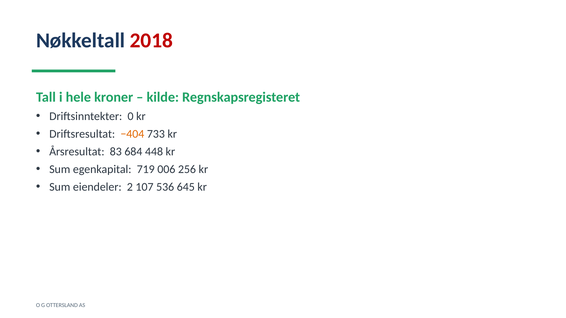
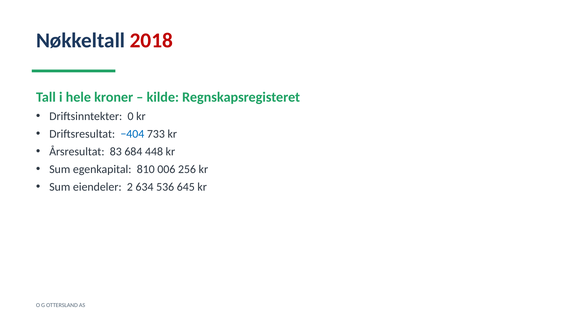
−404 colour: orange -> blue
719: 719 -> 810
107: 107 -> 634
